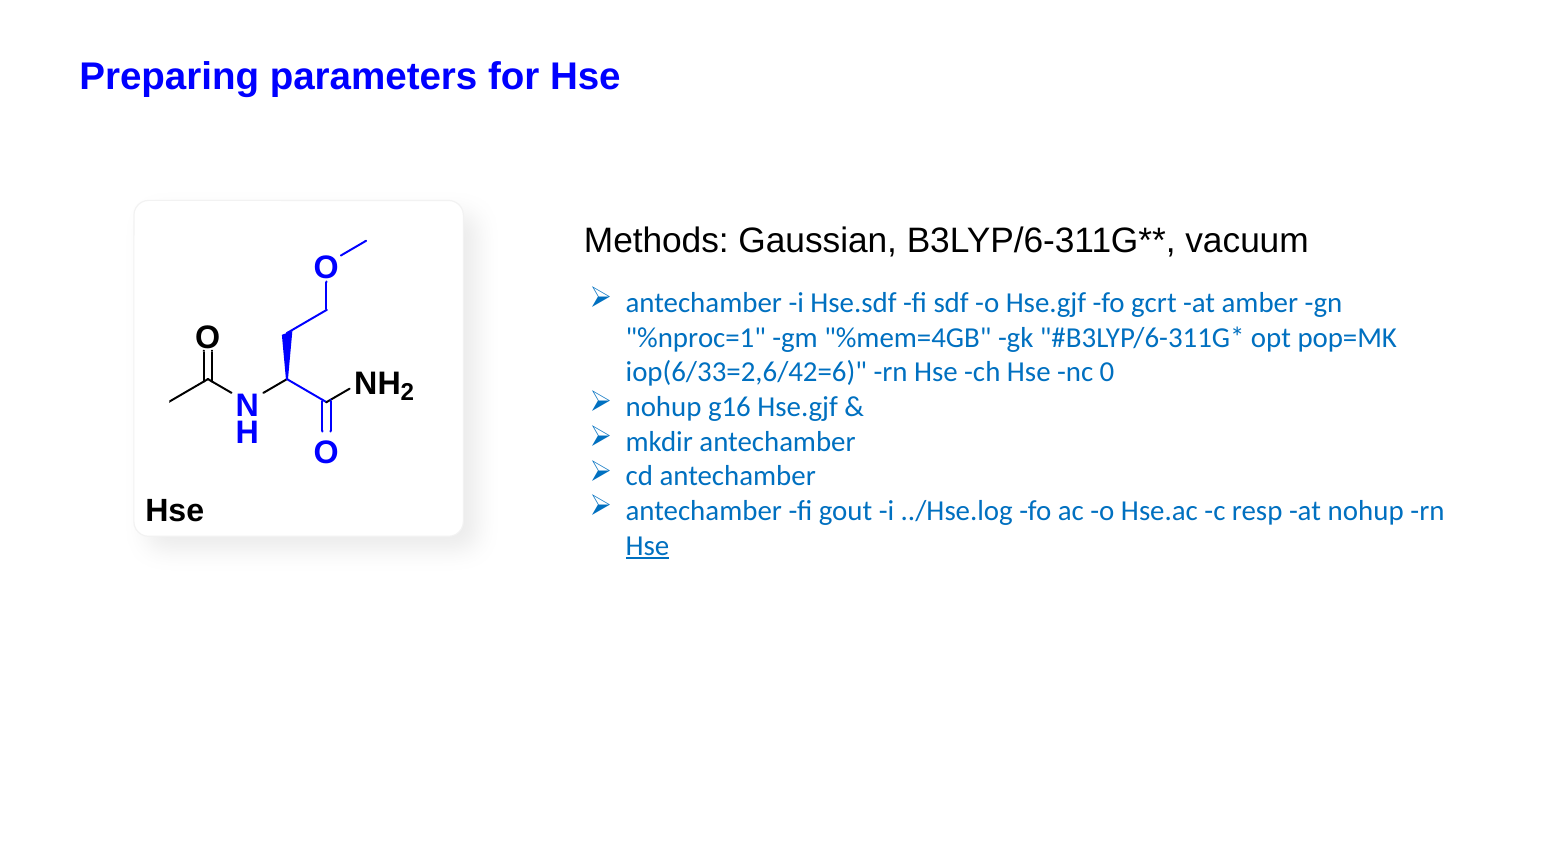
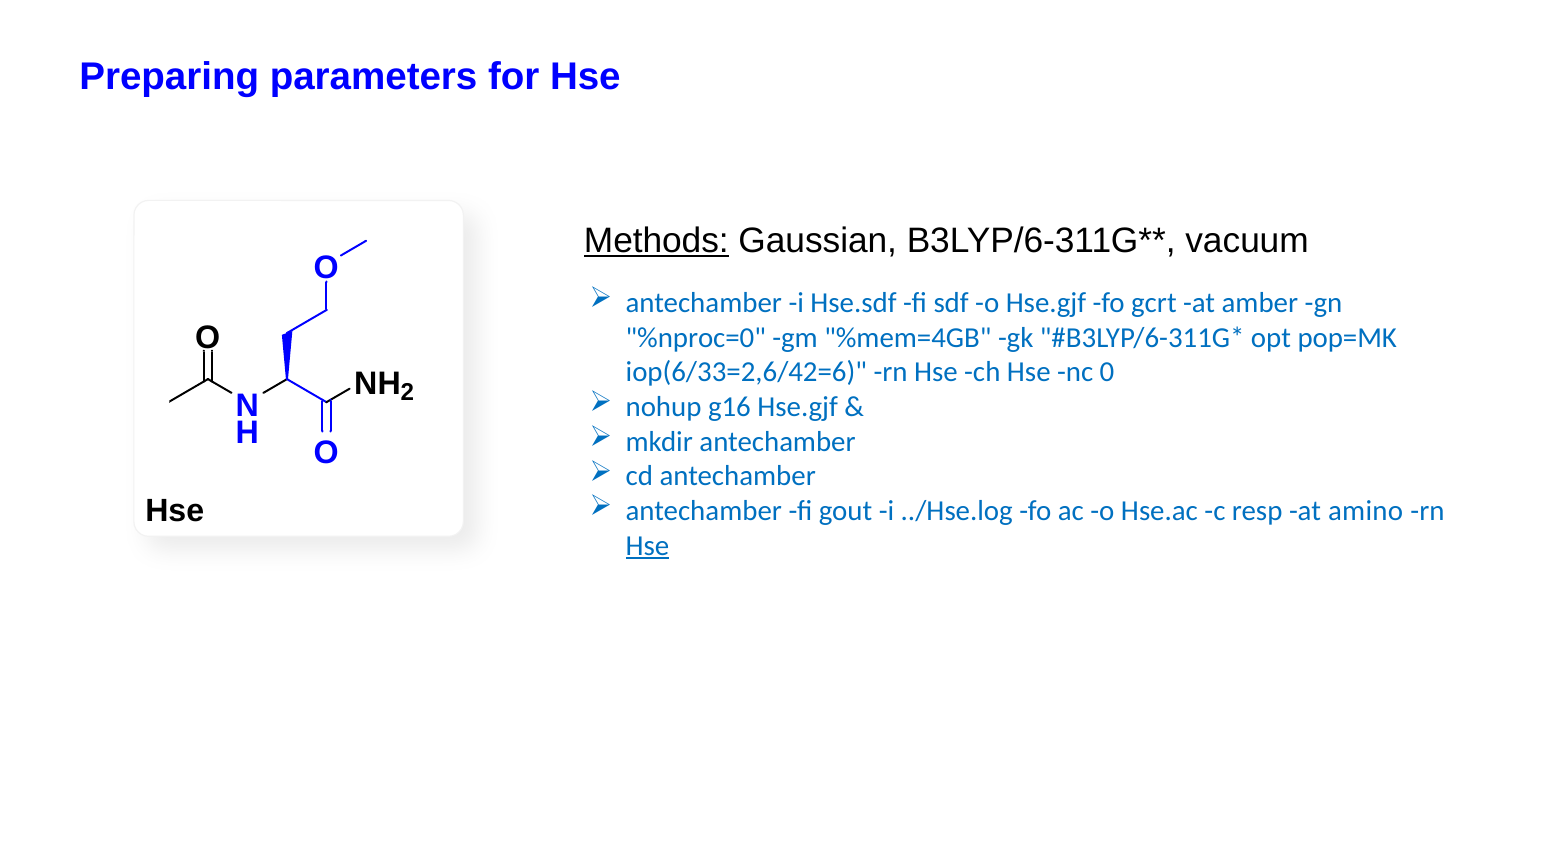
Methods underline: none -> present
%nproc=1: %nproc=1 -> %nproc=0
at nohup: nohup -> amino
